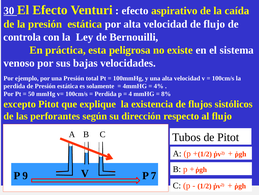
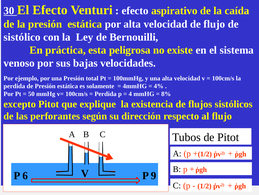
controla: controla -> sistólico
9: 9 -> 6
7: 7 -> 9
